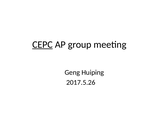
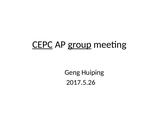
group underline: none -> present
